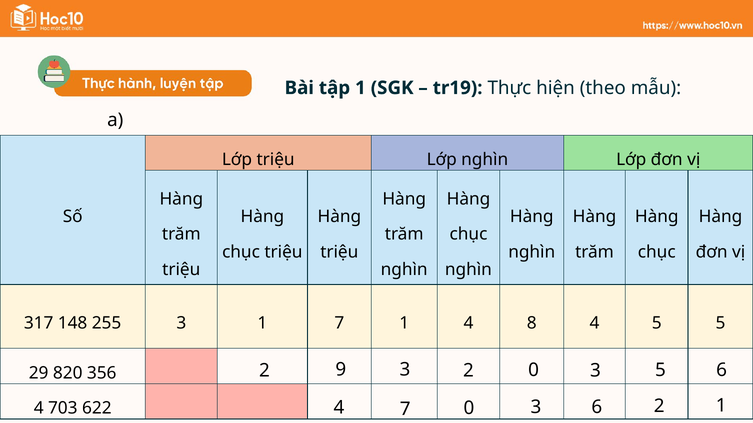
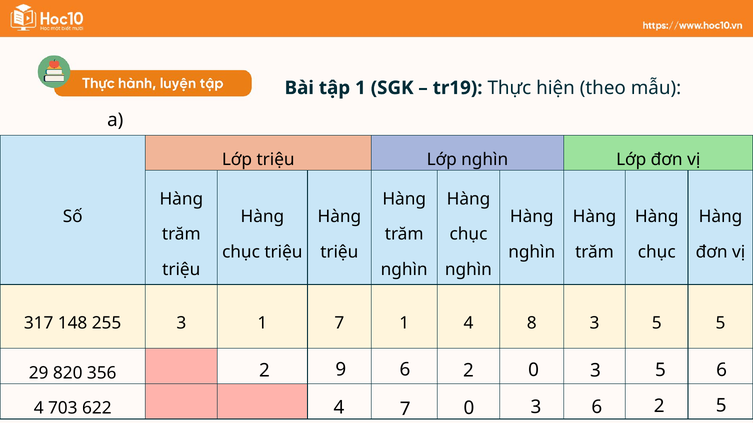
8 4: 4 -> 3
9 3: 3 -> 6
2 1: 1 -> 5
